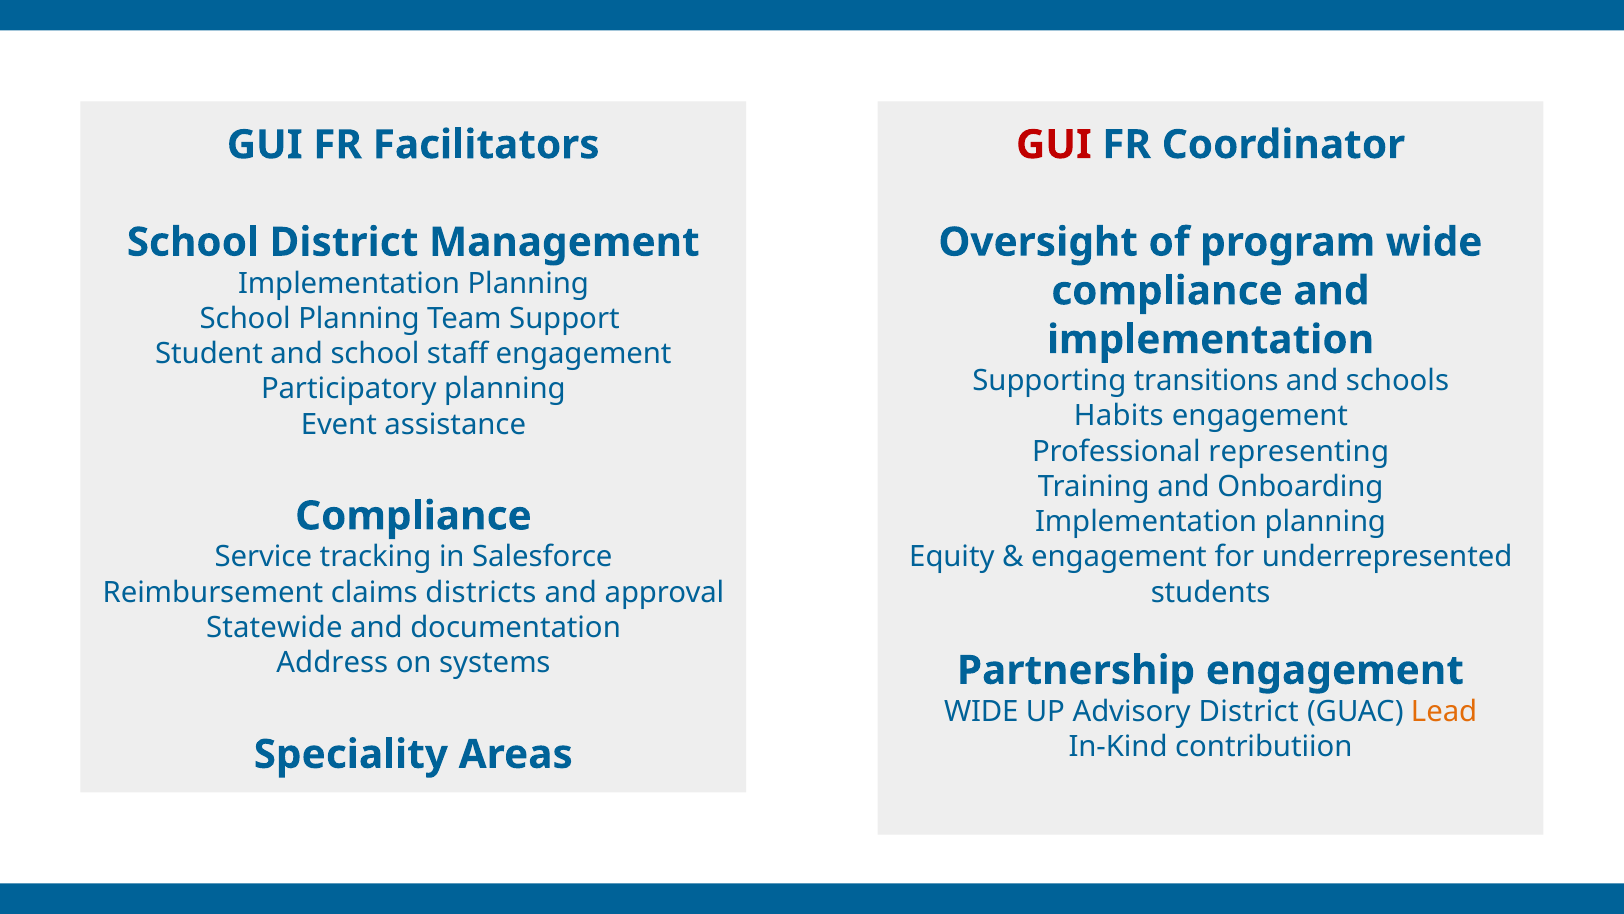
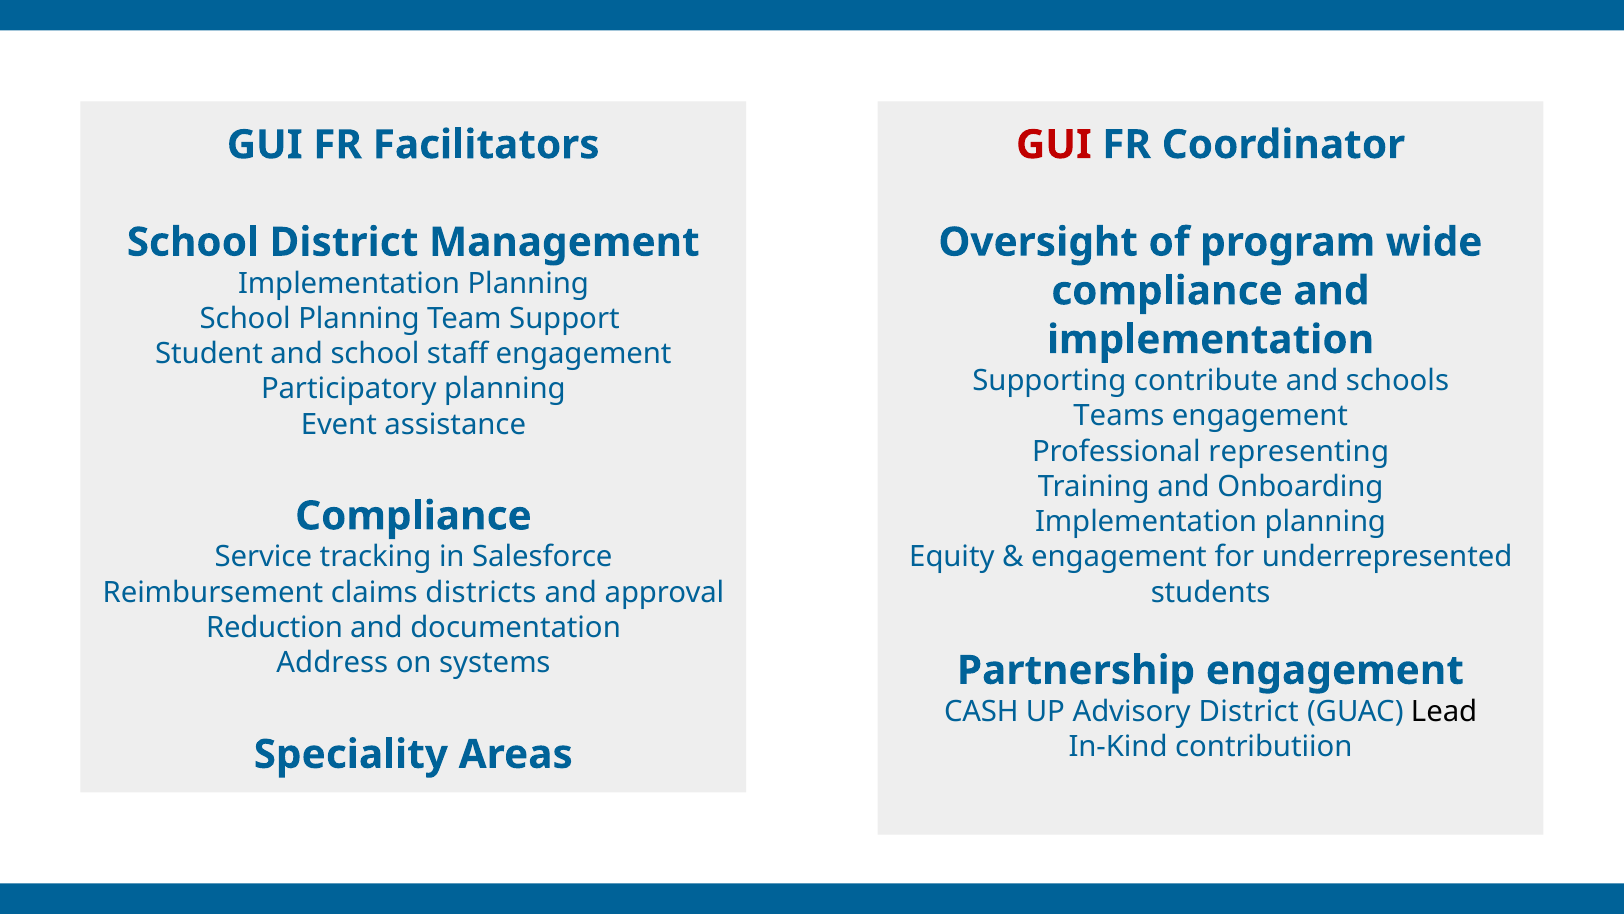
transitions: transitions -> contribute
Habits: Habits -> Teams
Statewide: Statewide -> Reduction
WIDE at (981, 711): WIDE -> CASH
Lead colour: orange -> black
